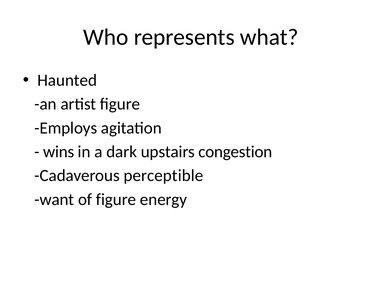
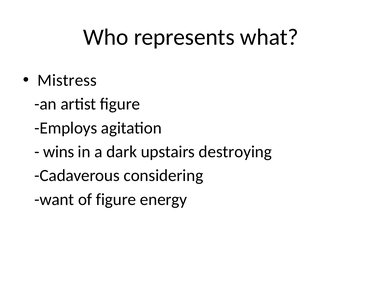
Haunted: Haunted -> Mistress
congestion: congestion -> destroying
perceptible: perceptible -> considering
